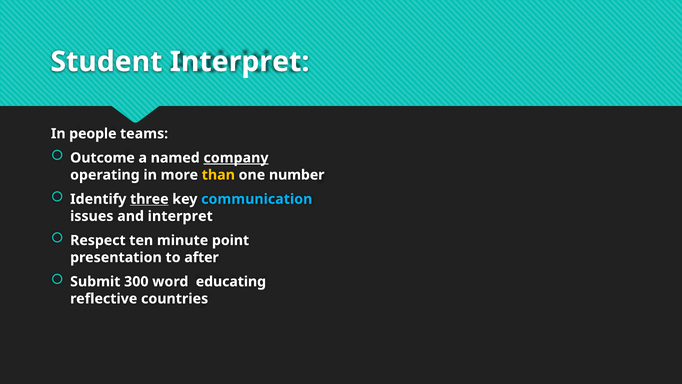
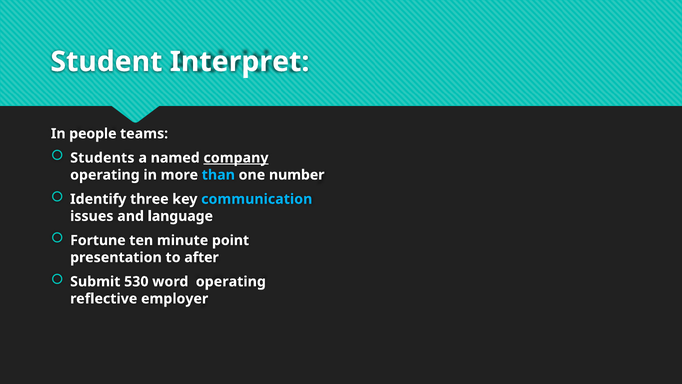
Outcome: Outcome -> Students
than colour: yellow -> light blue
three underline: present -> none
and interpret: interpret -> language
Respect: Respect -> Fortune
300: 300 -> 530
word educating: educating -> operating
countries: countries -> employer
